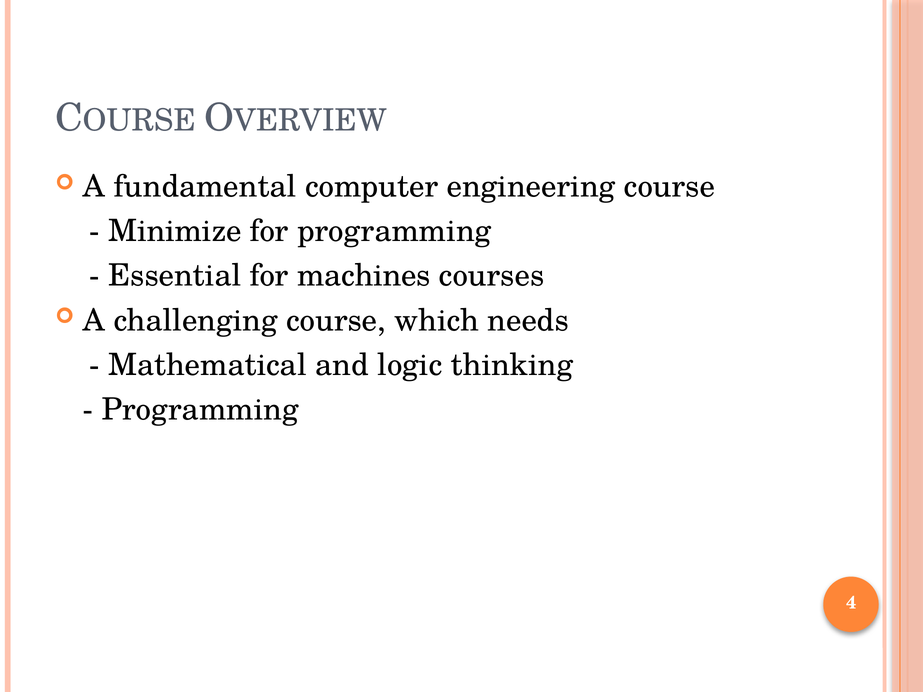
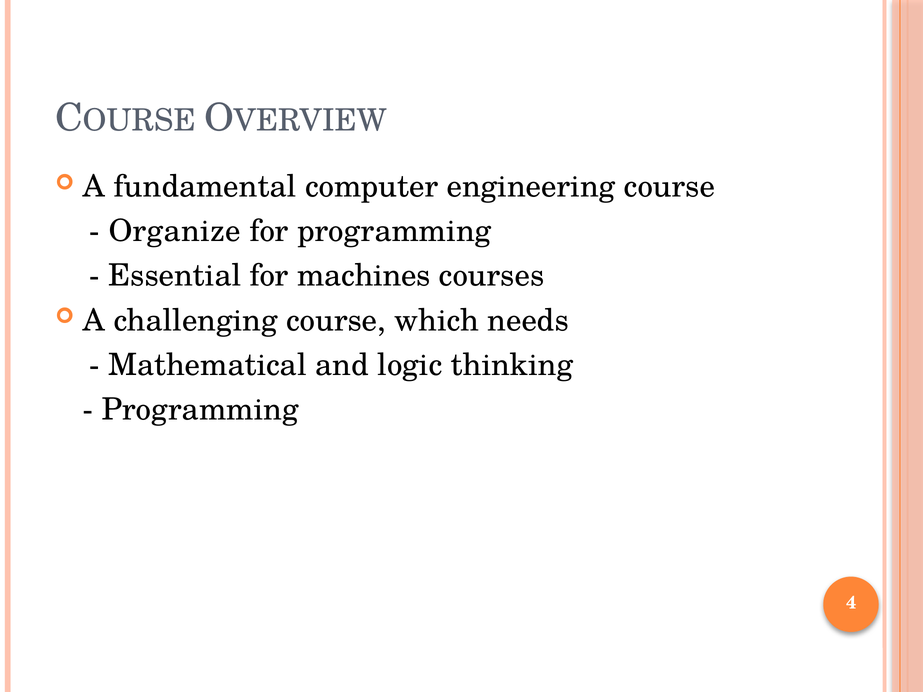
Minimize: Minimize -> Organize
